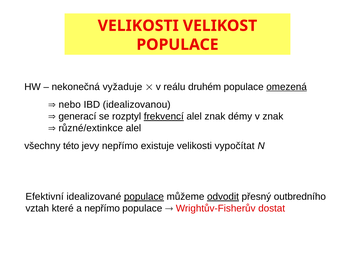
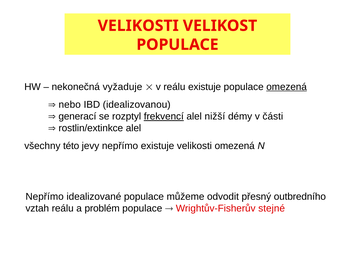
reálu druhém: druhém -> existuje
alel znak: znak -> nižší
v znak: znak -> části
různé/extinkce: různé/extinkce -> rostlin/extinkce
velikosti vypočítat: vypočítat -> omezená
Efektivní at (45, 196): Efektivní -> Nepřímo
populace at (144, 196) underline: present -> none
odvodit underline: present -> none
vztah které: které -> reálu
a nepřímo: nepřímo -> problém
dostat: dostat -> stejné
